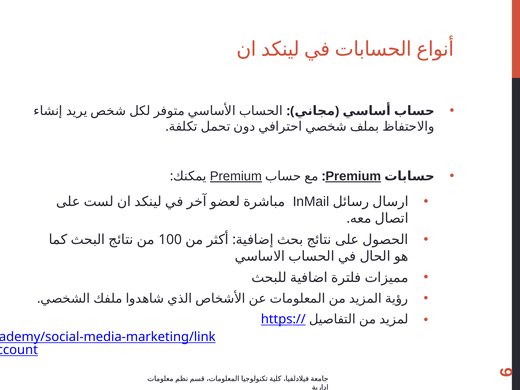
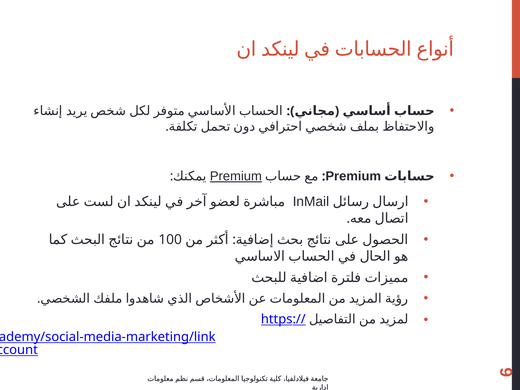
Premium at (353, 176) underline: present -> none
